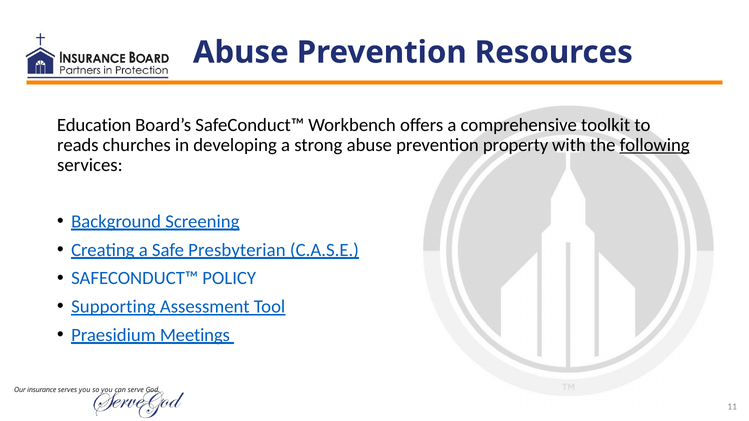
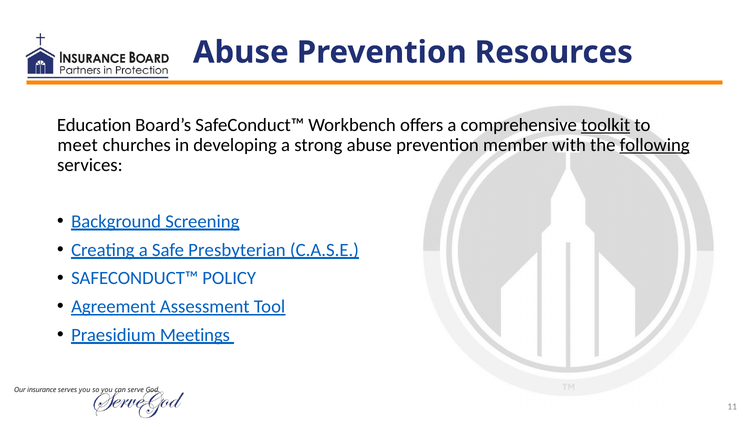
toolkit underline: none -> present
reads: reads -> meet
property: property -> member
Supporting: Supporting -> Agreement
